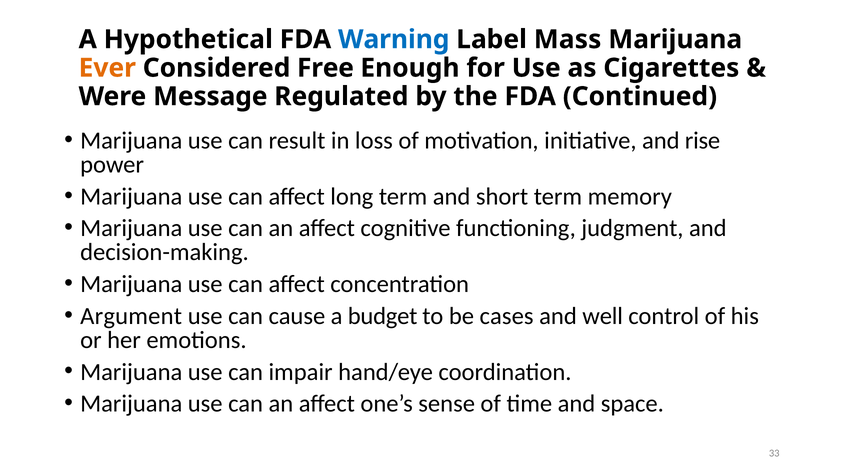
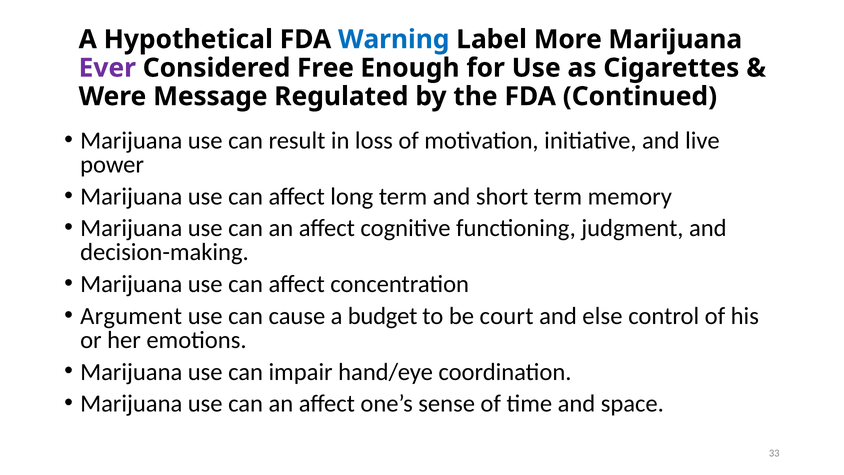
Mass: Mass -> More
Ever colour: orange -> purple
rise: rise -> live
cases: cases -> court
well: well -> else
